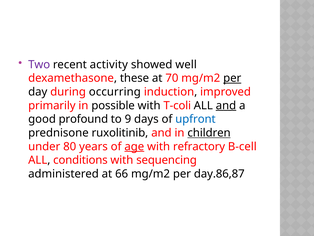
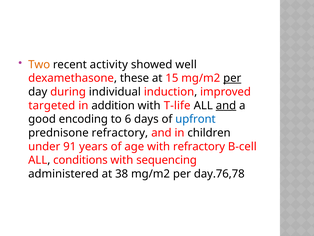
Two colour: purple -> orange
70: 70 -> 15
occurring: occurring -> individual
primarily: primarily -> targeted
possible: possible -> addition
T-coli: T-coli -> T-life
profound: profound -> encoding
9: 9 -> 6
prednisone ruxolitinib: ruxolitinib -> refractory
children underline: present -> none
80: 80 -> 91
age underline: present -> none
66: 66 -> 38
day.86,87: day.86,87 -> day.76,78
